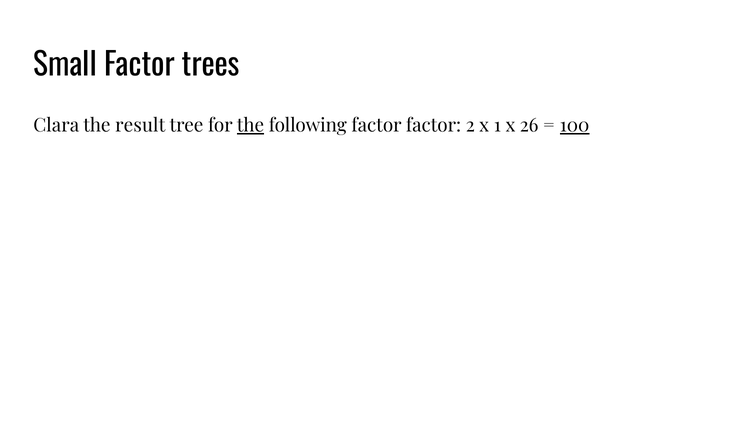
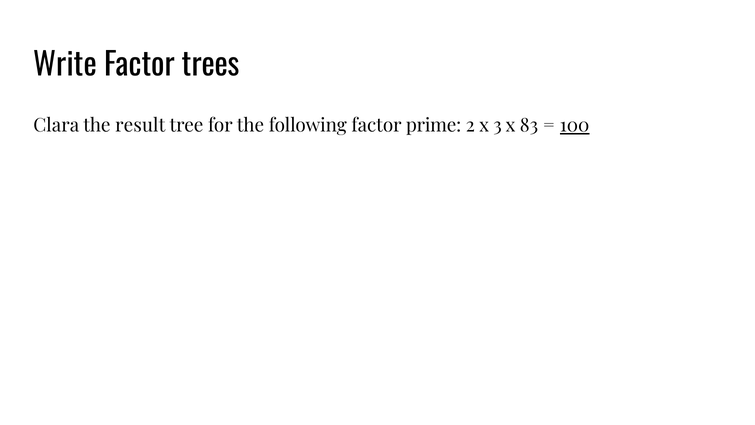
Small: Small -> Write
the at (250, 125) underline: present -> none
factor factor: factor -> prime
1: 1 -> 3
26: 26 -> 83
